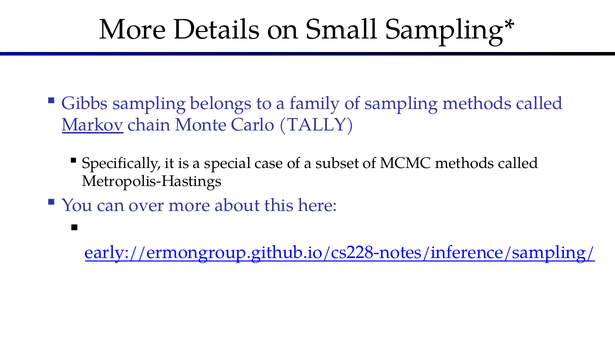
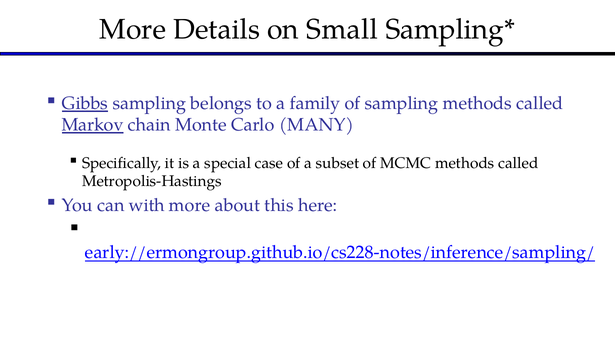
Gibbs underline: none -> present
TALLY: TALLY -> MANY
over: over -> with
